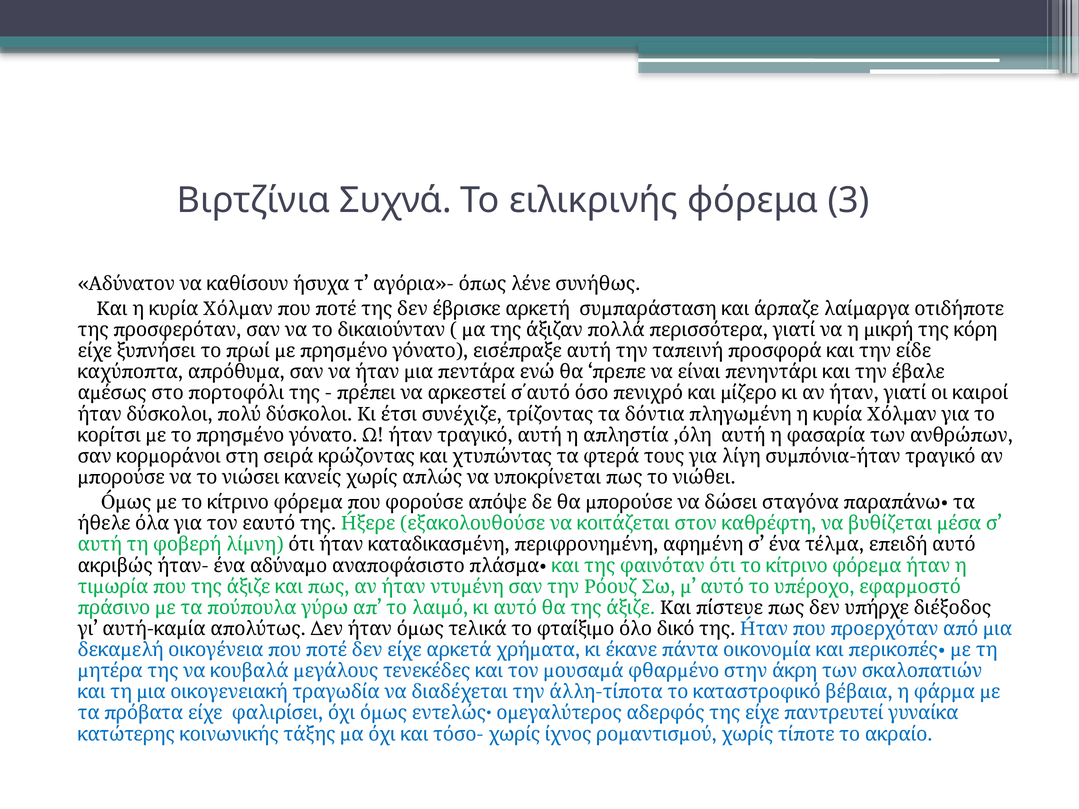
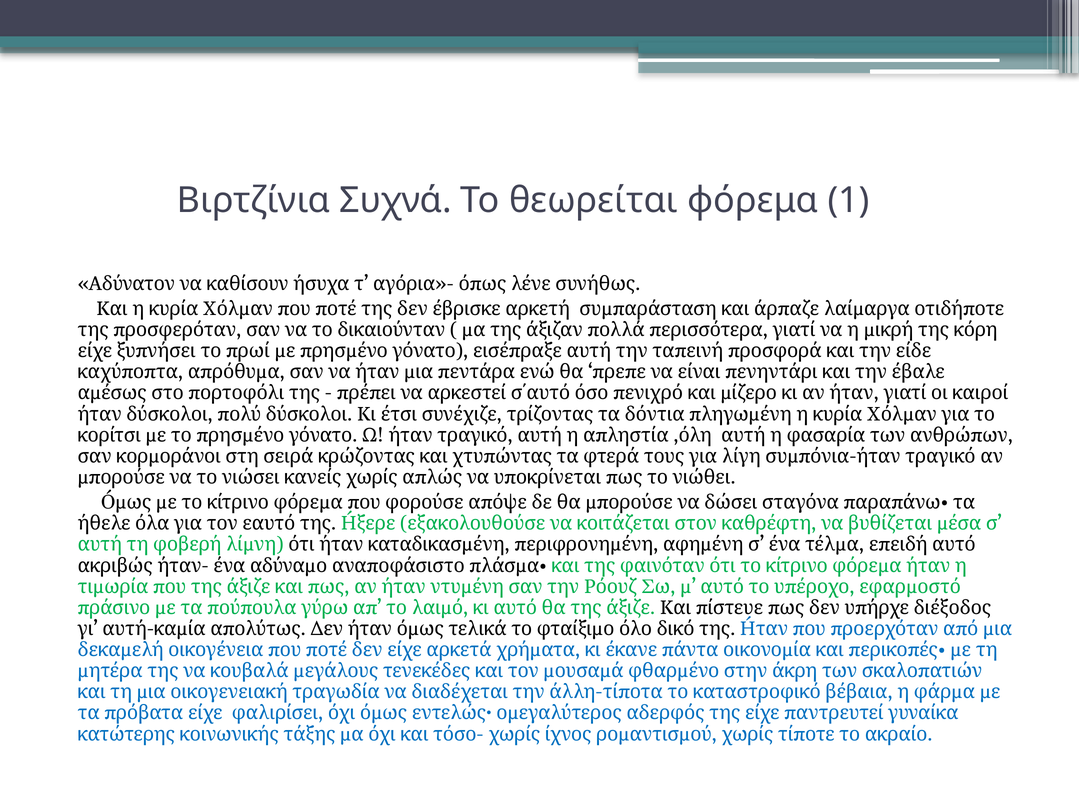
ειλικρινής: ειλικρινής -> θεωρείται
3: 3 -> 1
